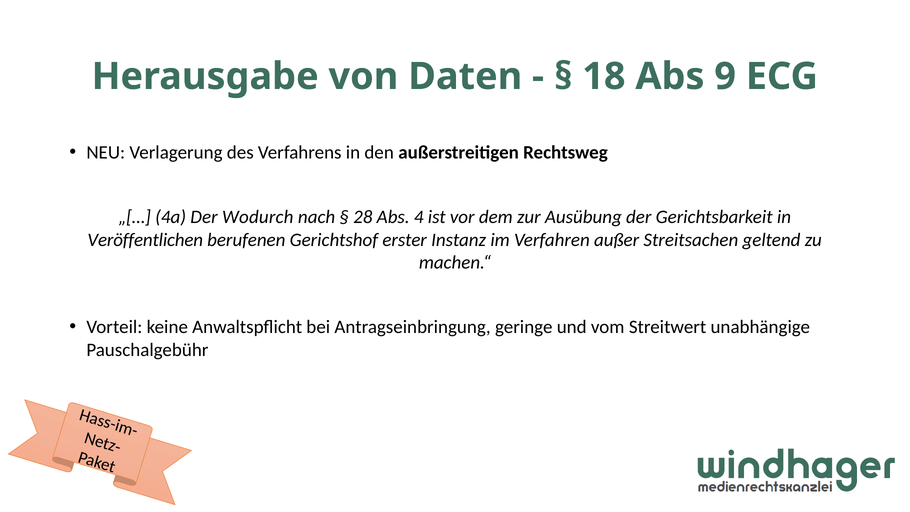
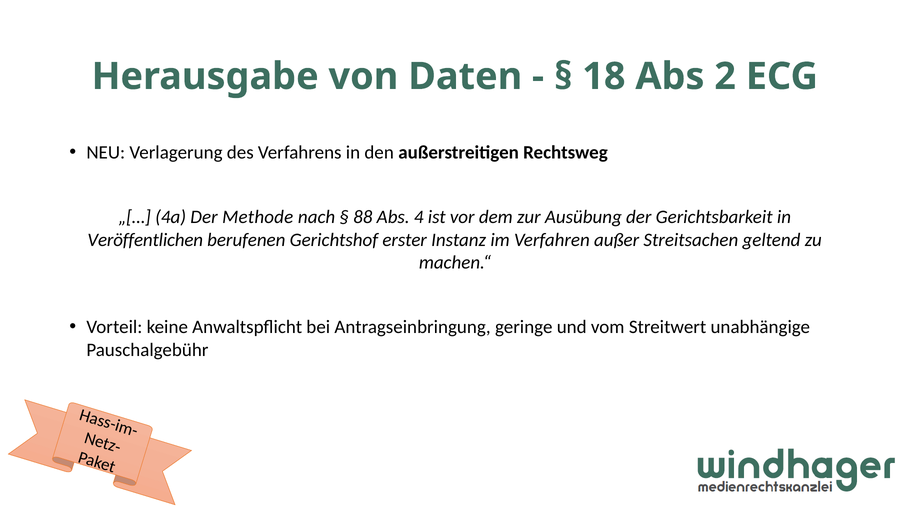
9: 9 -> 2
Wodurch: Wodurch -> Methode
28: 28 -> 88
